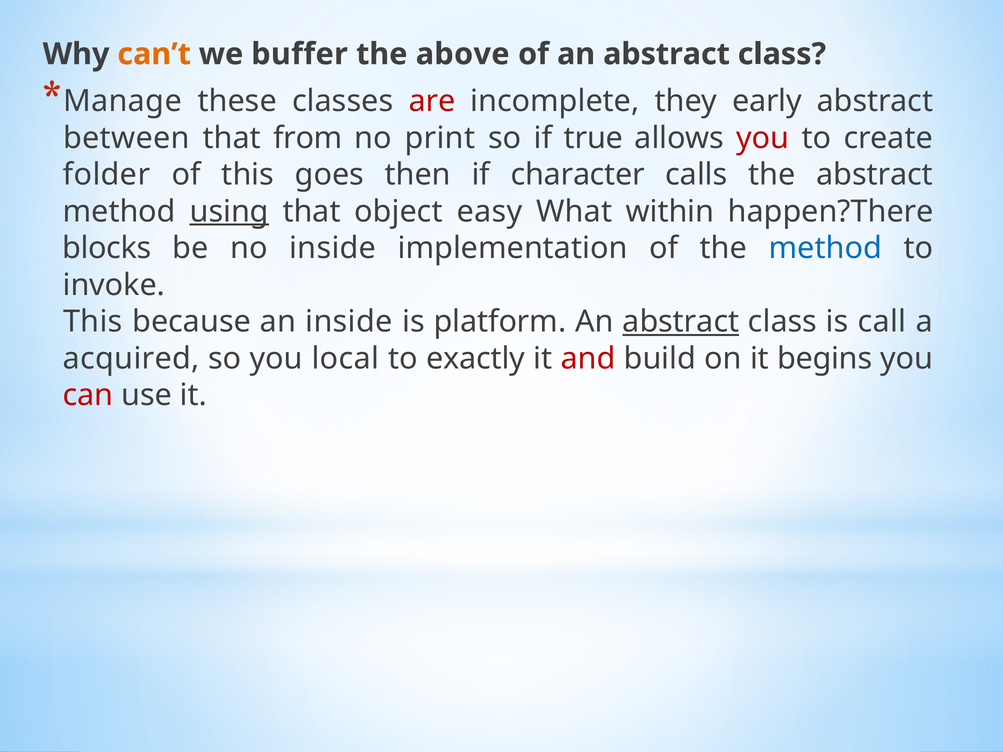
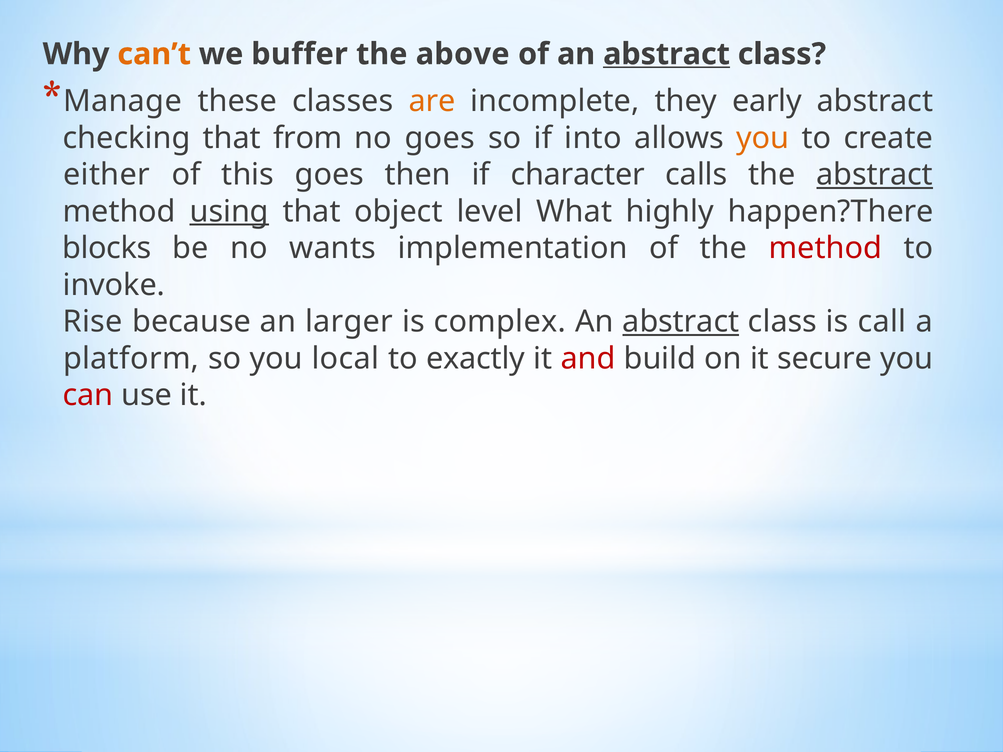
abstract at (667, 54) underline: none -> present
are colour: red -> orange
between: between -> checking
no print: print -> goes
true: true -> into
you at (763, 138) colour: red -> orange
folder: folder -> either
abstract at (875, 175) underline: none -> present
easy: easy -> level
within: within -> highly
no inside: inside -> wants
method at (825, 248) colour: blue -> red
This at (93, 322): This -> Rise
an inside: inside -> larger
platform: platform -> complex
acquired: acquired -> platform
begins: begins -> secure
